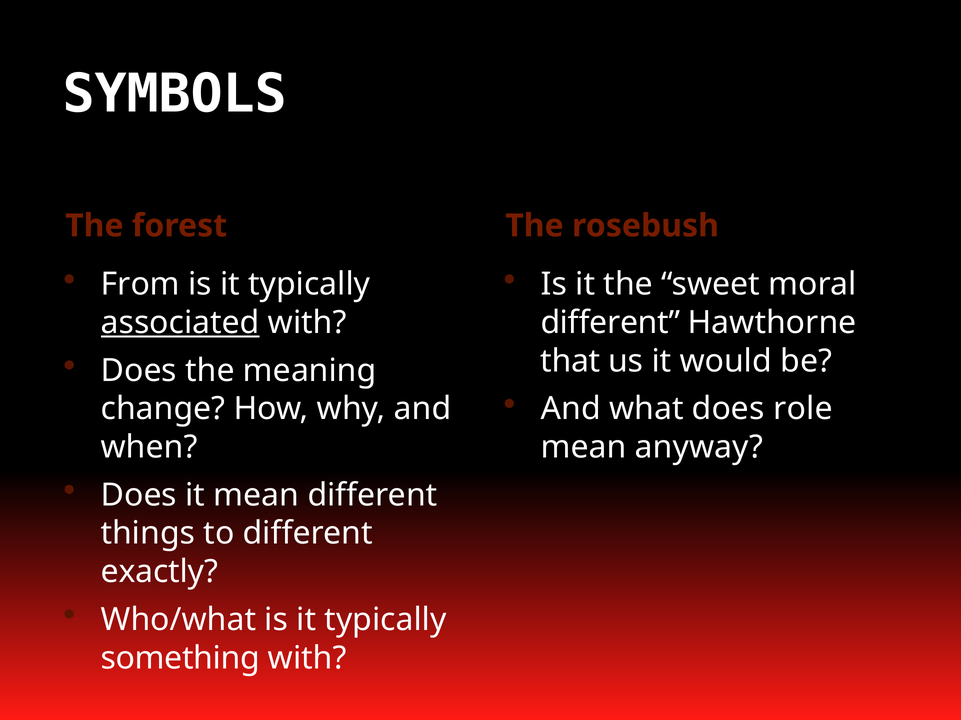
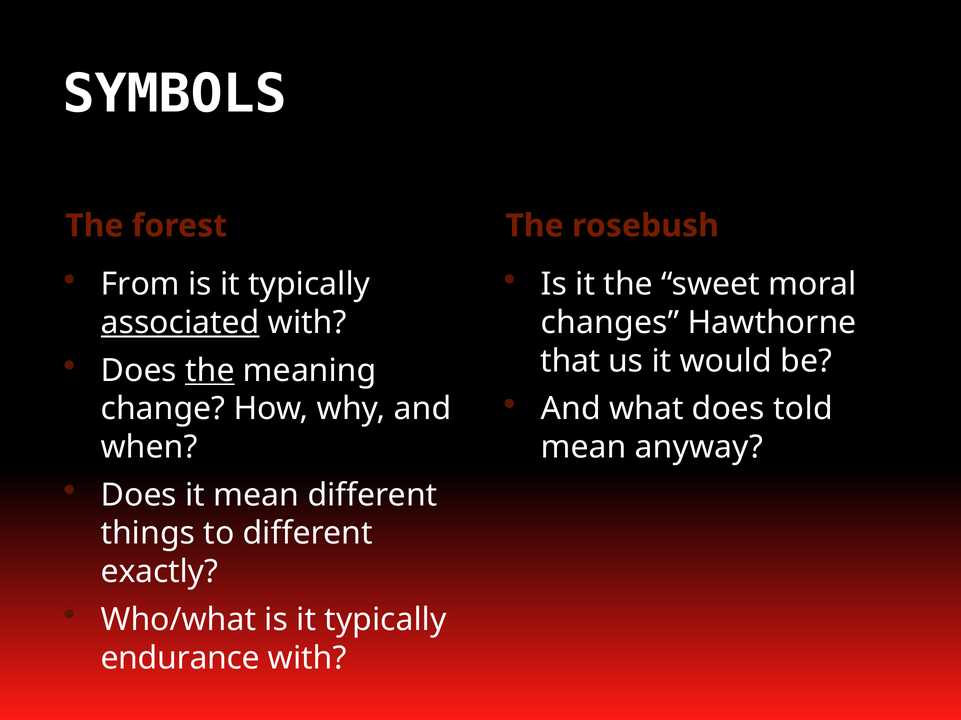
different at (610, 323): different -> changes
the at (210, 371) underline: none -> present
role: role -> told
something: something -> endurance
